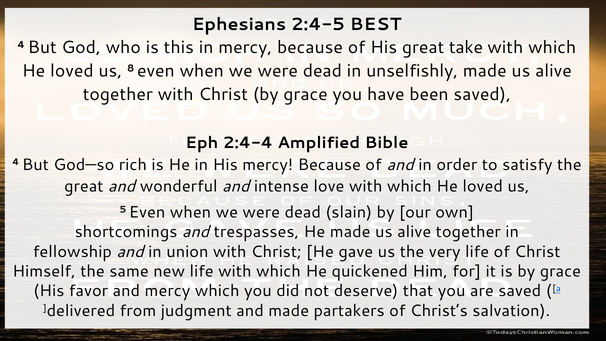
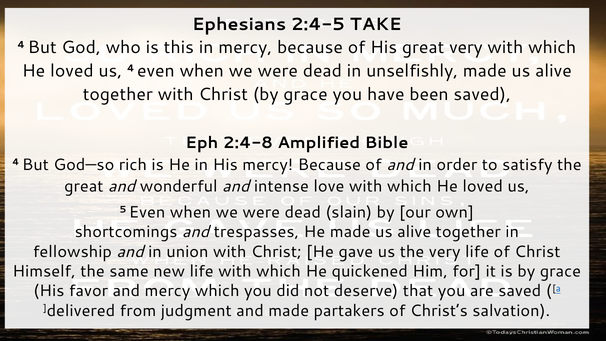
BEST: BEST -> TAKE
great take: take -> very
us 8: 8 -> 4
2:4-4: 2:4-4 -> 2:4-8
